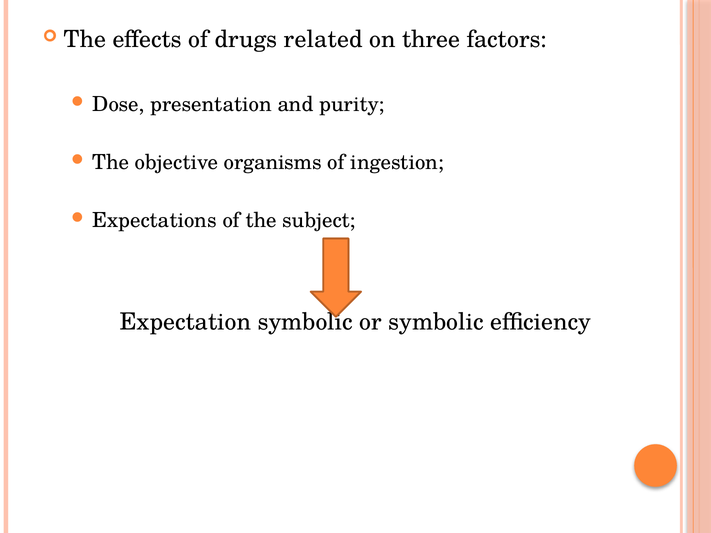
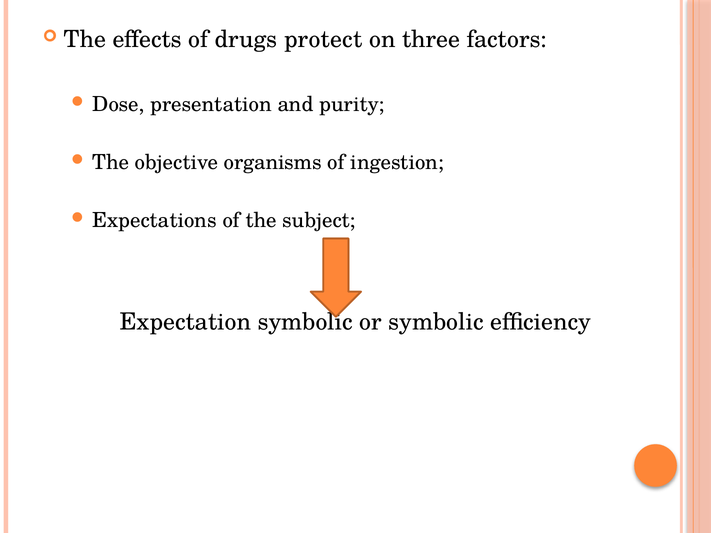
related: related -> protect
